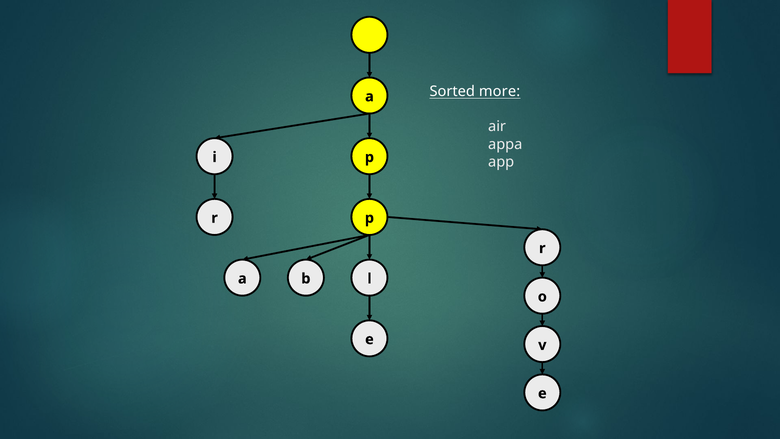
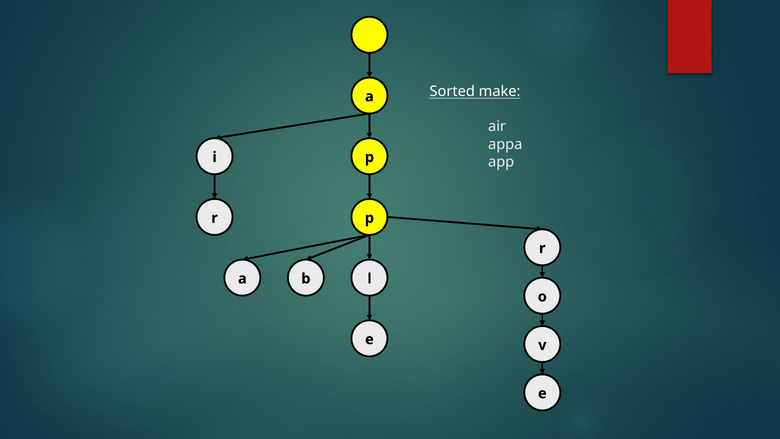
more: more -> make
